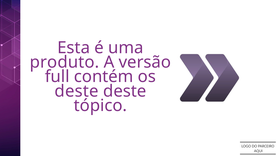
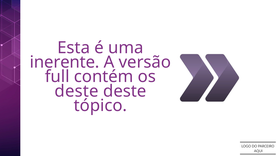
produto: produto -> inerente
